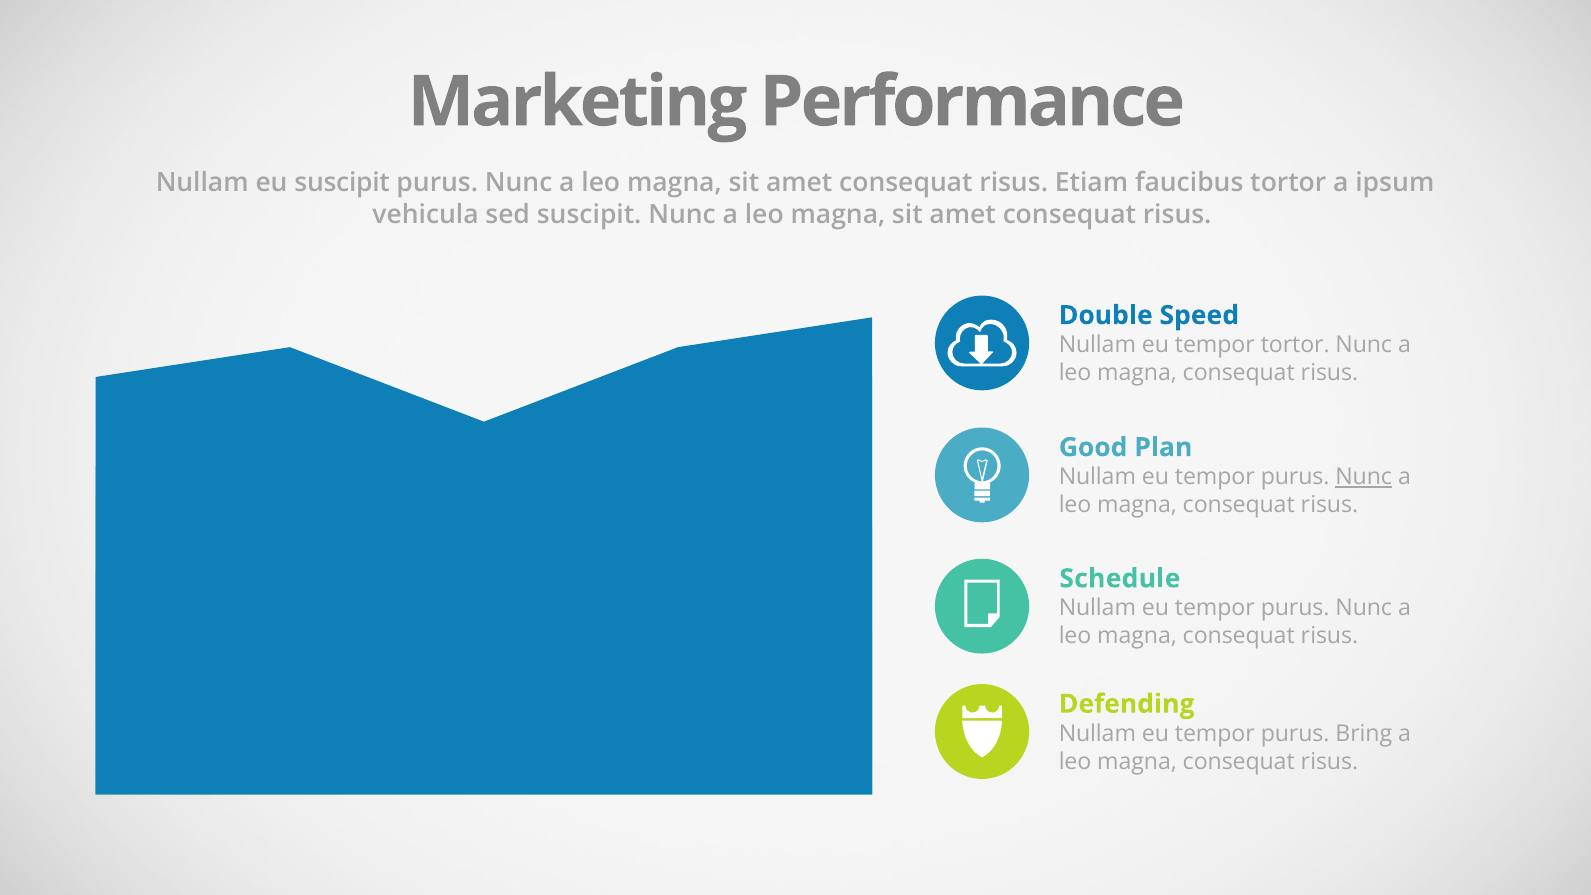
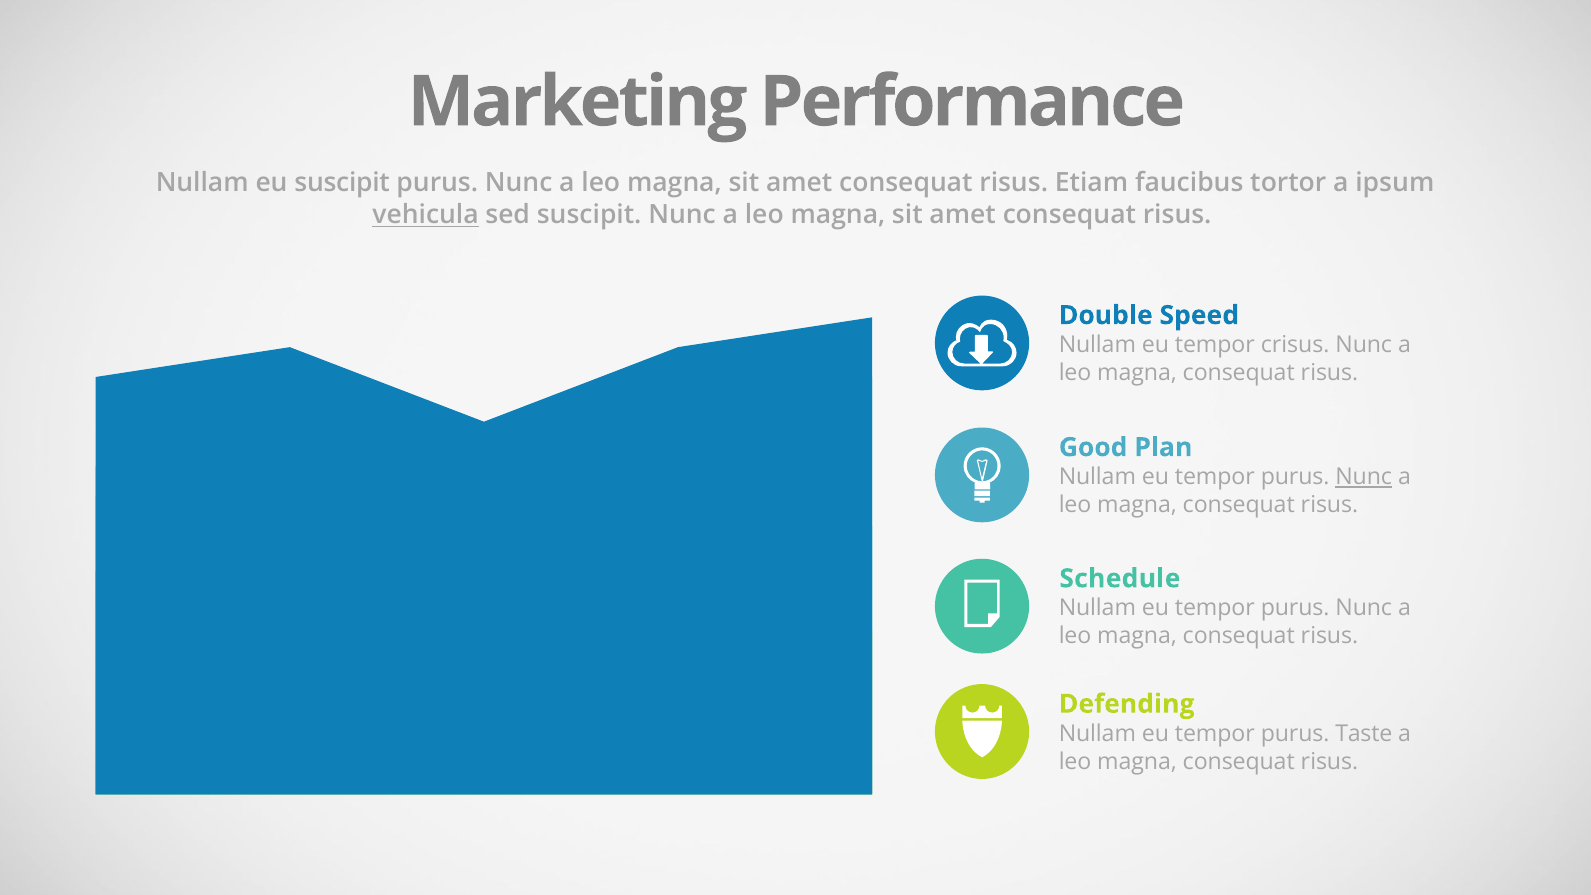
vehicula underline: none -> present
tempor tortor: tortor -> crisus
Bring: Bring -> Taste
